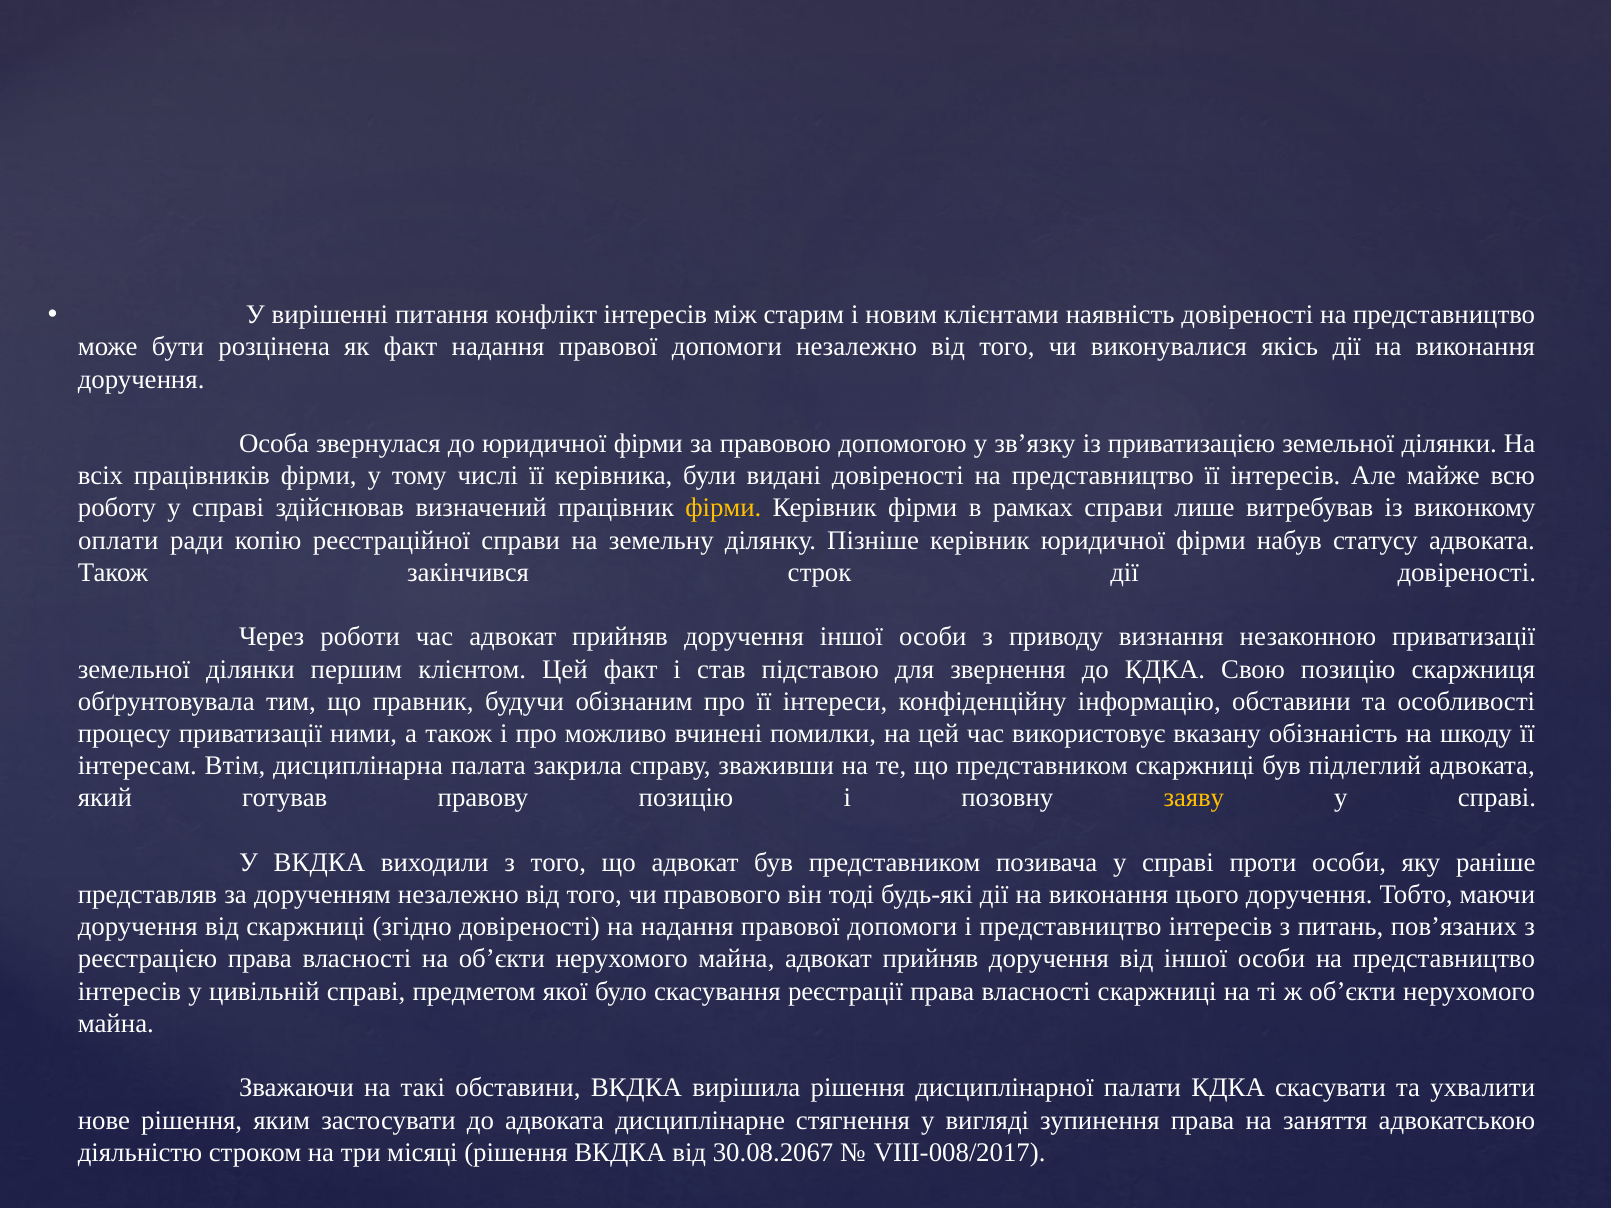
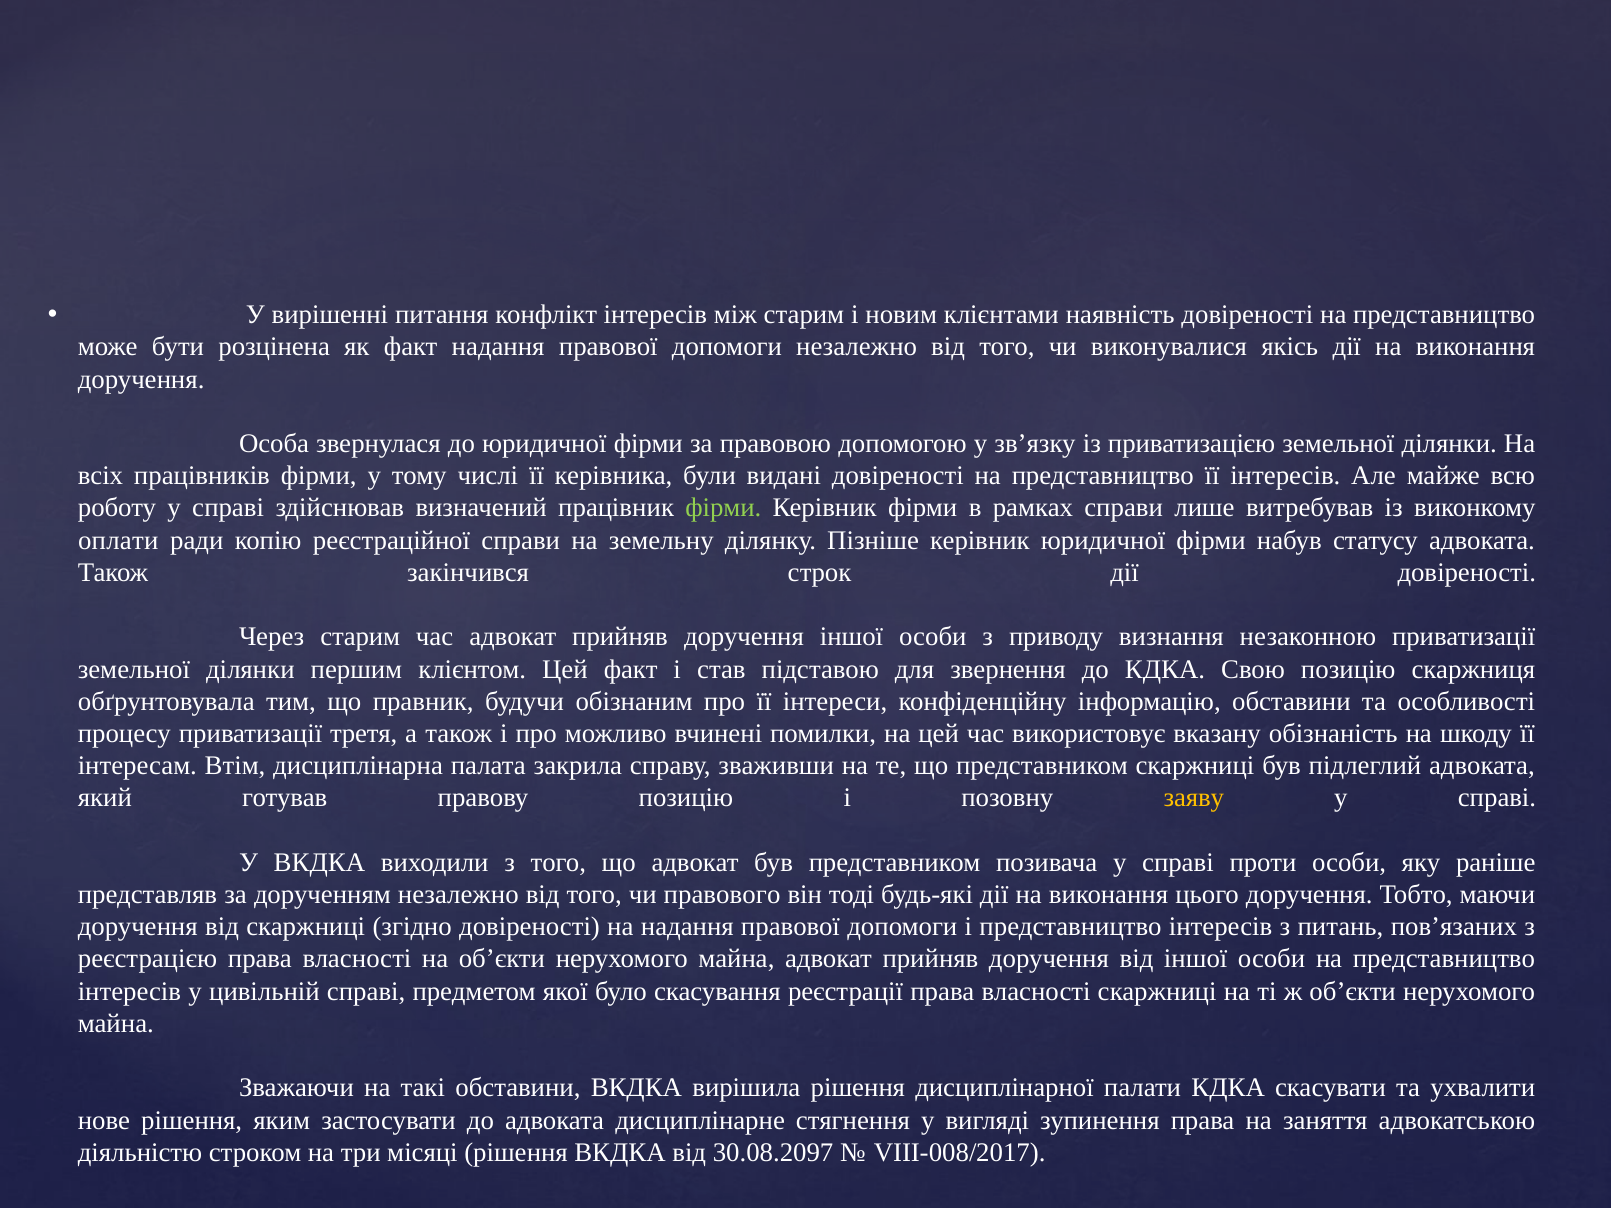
фірми at (723, 508) colour: yellow -> light green
Через роботи: роботи -> старим
ними: ними -> третя
30.08.2067: 30.08.2067 -> 30.08.2097
